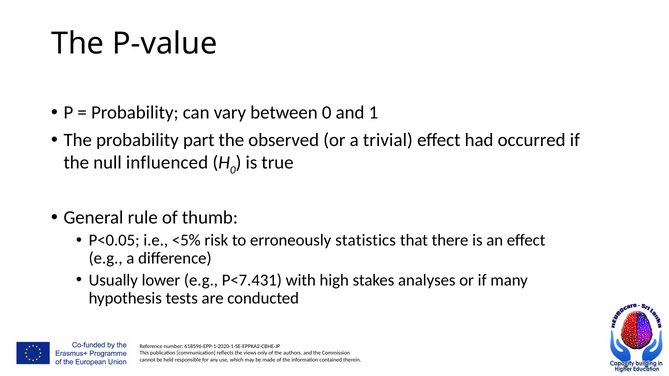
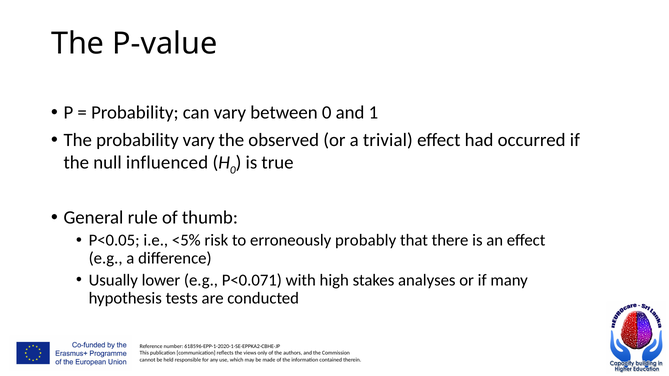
probability part: part -> vary
statistics: statistics -> probably
P<7.431: P<7.431 -> P<0.071
